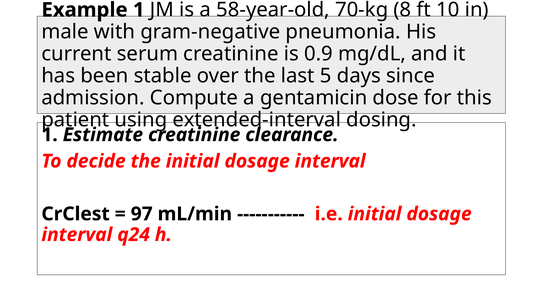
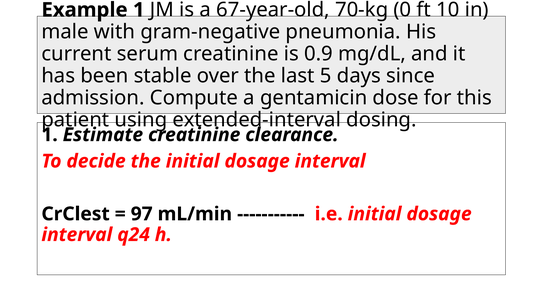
58-year-old: 58-year-old -> 67-year-old
8: 8 -> 0
